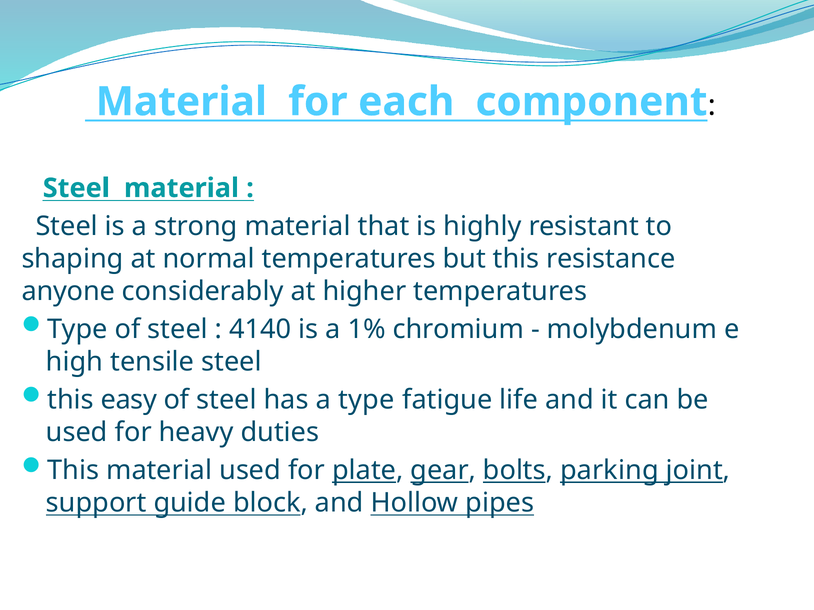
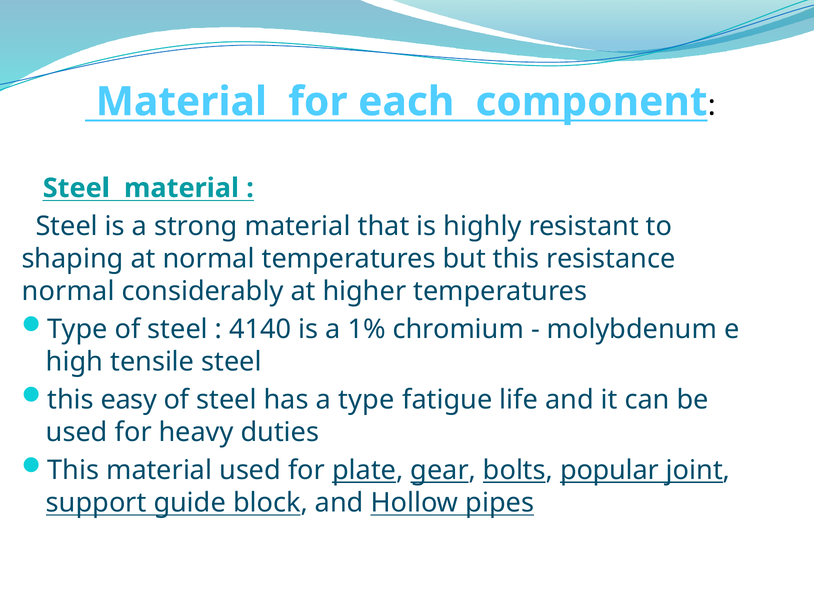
anyone at (68, 291): anyone -> normal
parking: parking -> popular
